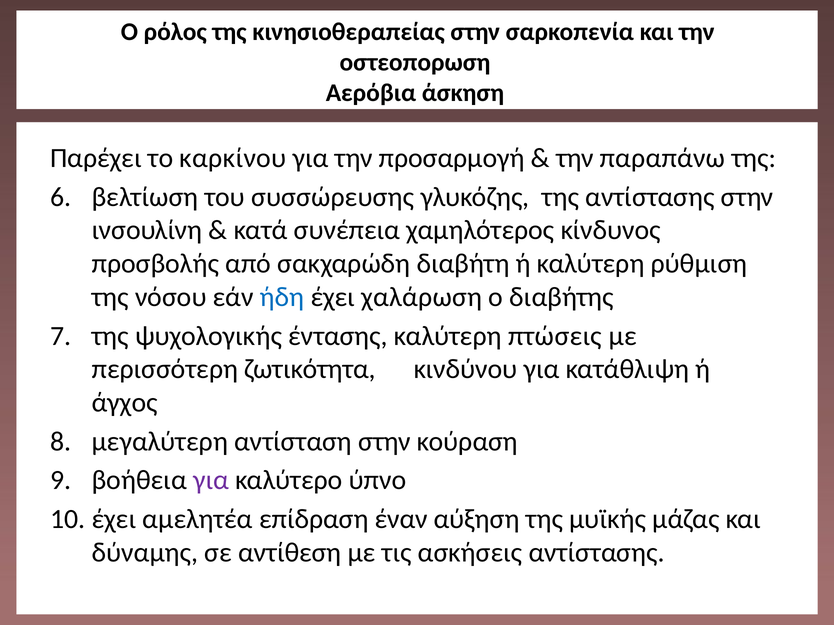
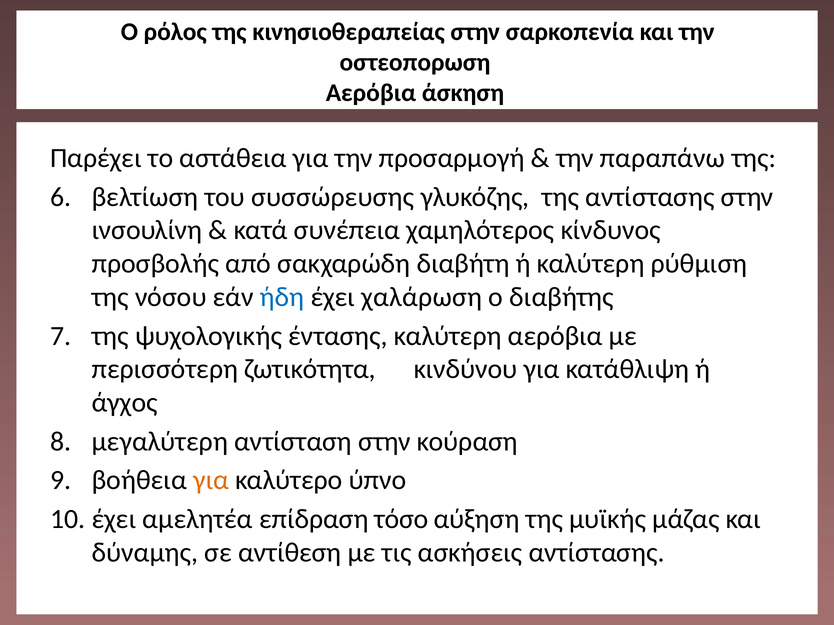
καρκίνου: καρκίνου -> αστάθεια
καλύτερη πτώσεις: πτώσεις -> αερόβια
για at (211, 481) colour: purple -> orange
έναν: έναν -> τόσο
